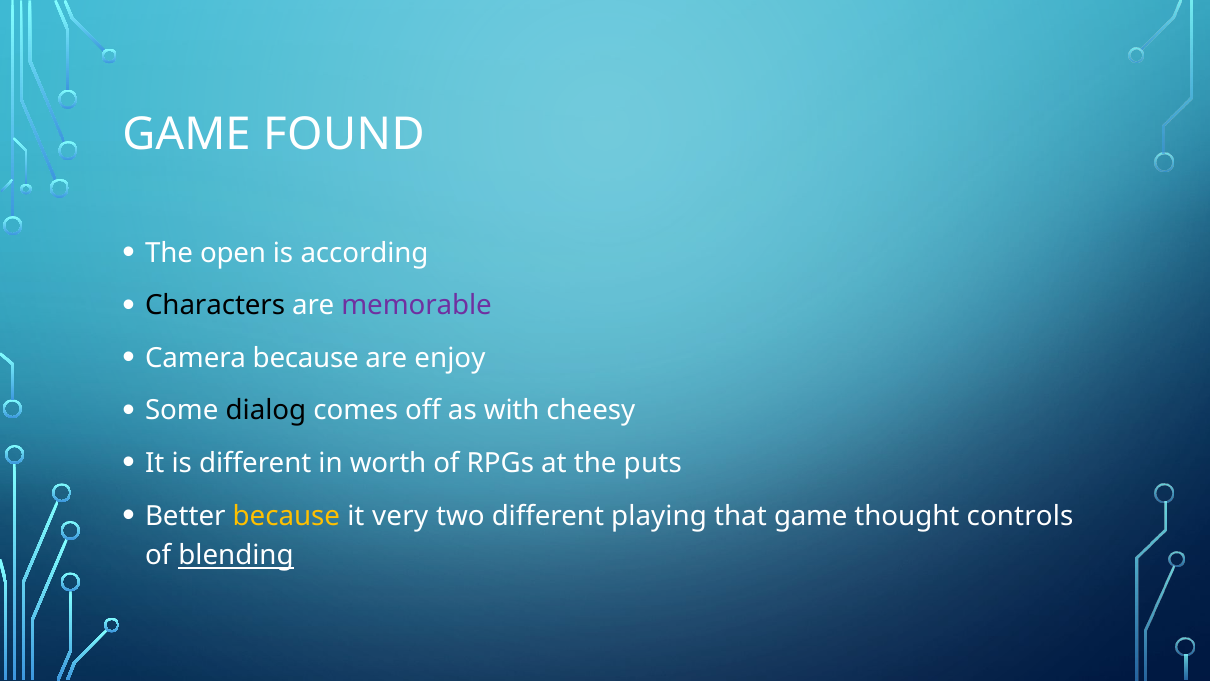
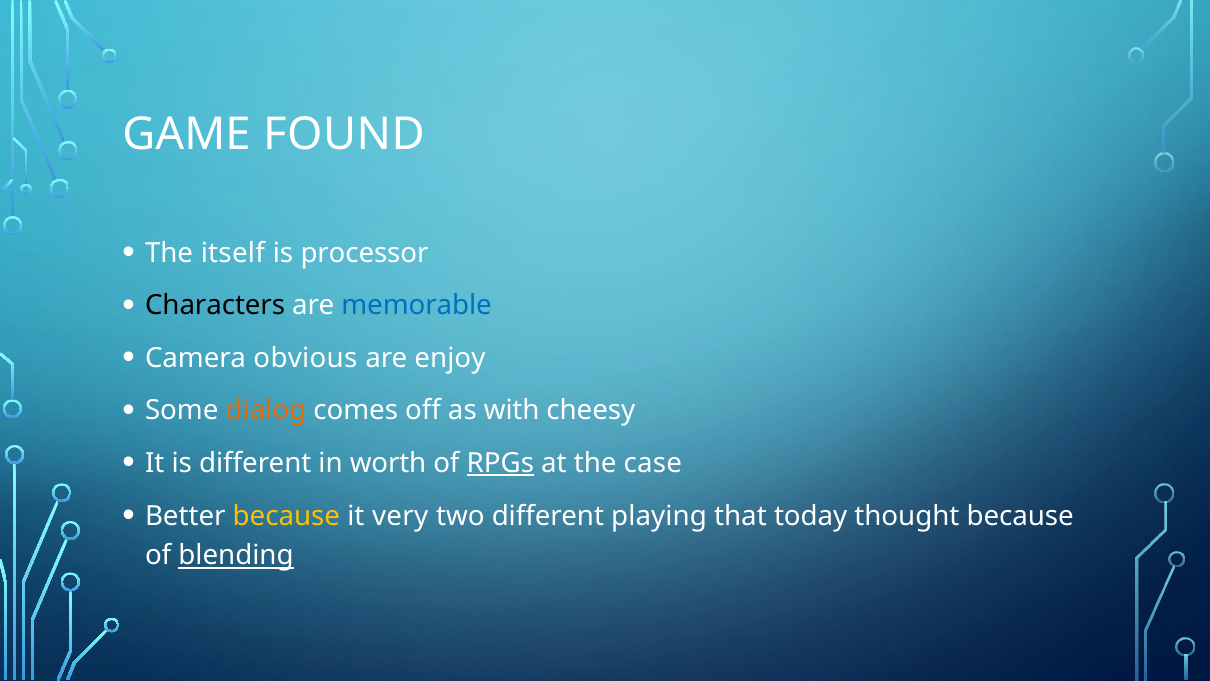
open: open -> itself
according: according -> processor
memorable colour: purple -> blue
Camera because: because -> obvious
dialog colour: black -> orange
RPGs underline: none -> present
puts: puts -> case
that game: game -> today
thought controls: controls -> because
